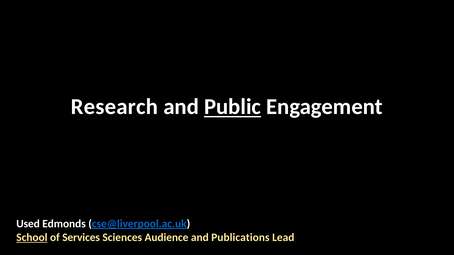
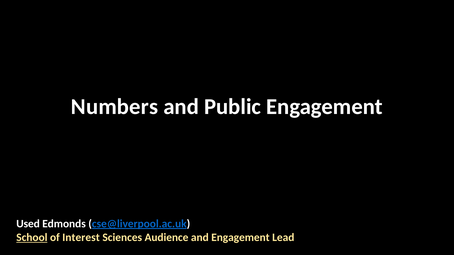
Research: Research -> Numbers
Public underline: present -> none
Services: Services -> Interest
and Publications: Publications -> Engagement
